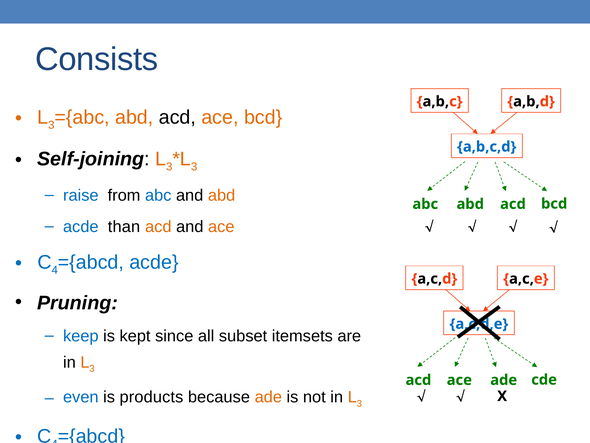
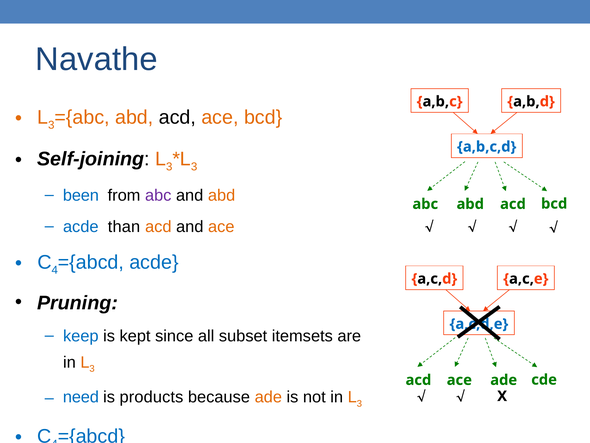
Consists: Consists -> Navathe
raise: raise -> been
abc at (158, 195) colour: blue -> purple
even: even -> need
